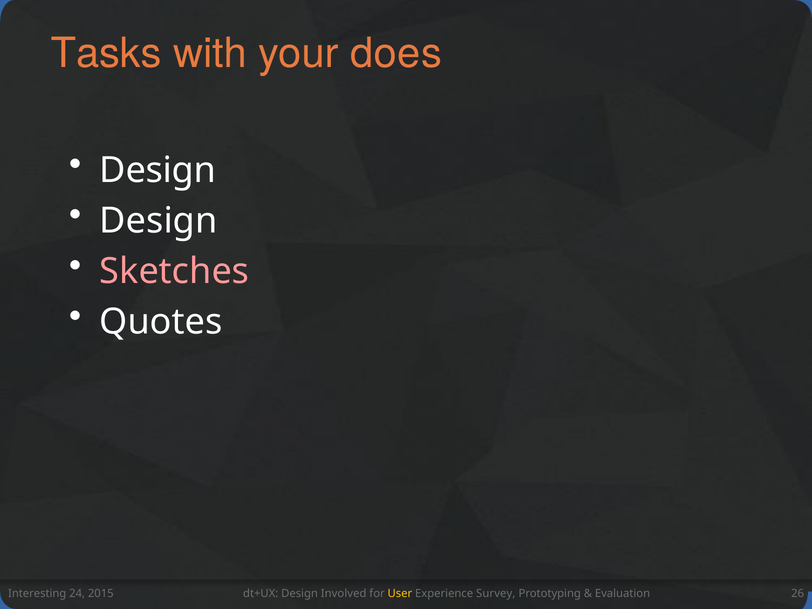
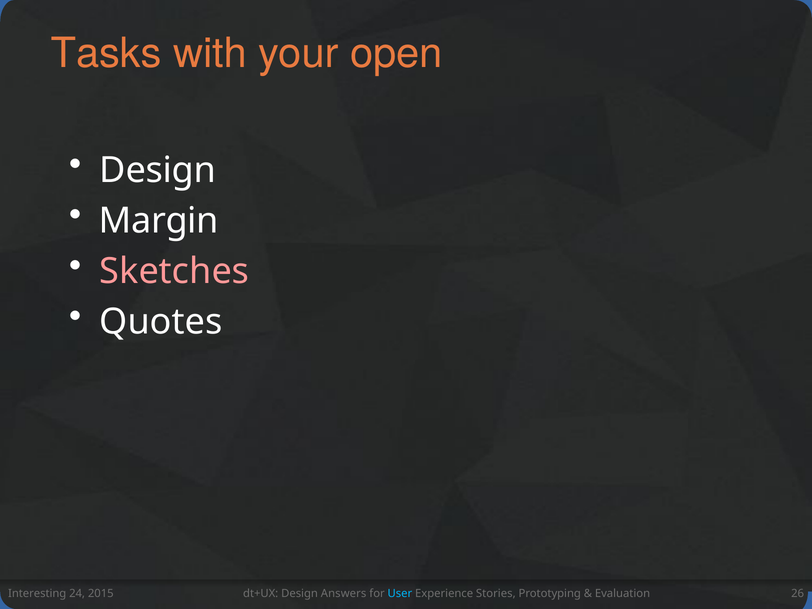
does: does -> open
Design at (159, 221): Design -> Margin
Involved: Involved -> Answers
User colour: yellow -> light blue
Survey: Survey -> Stories
